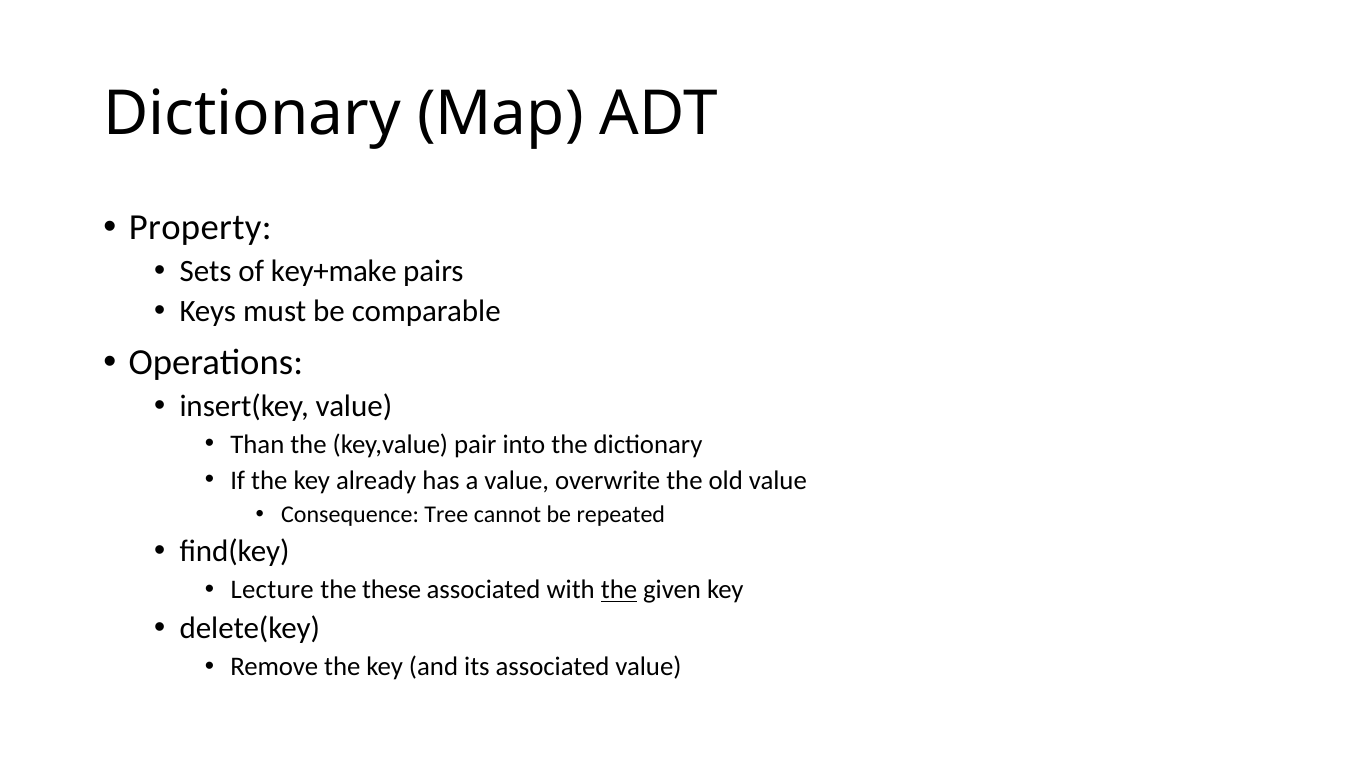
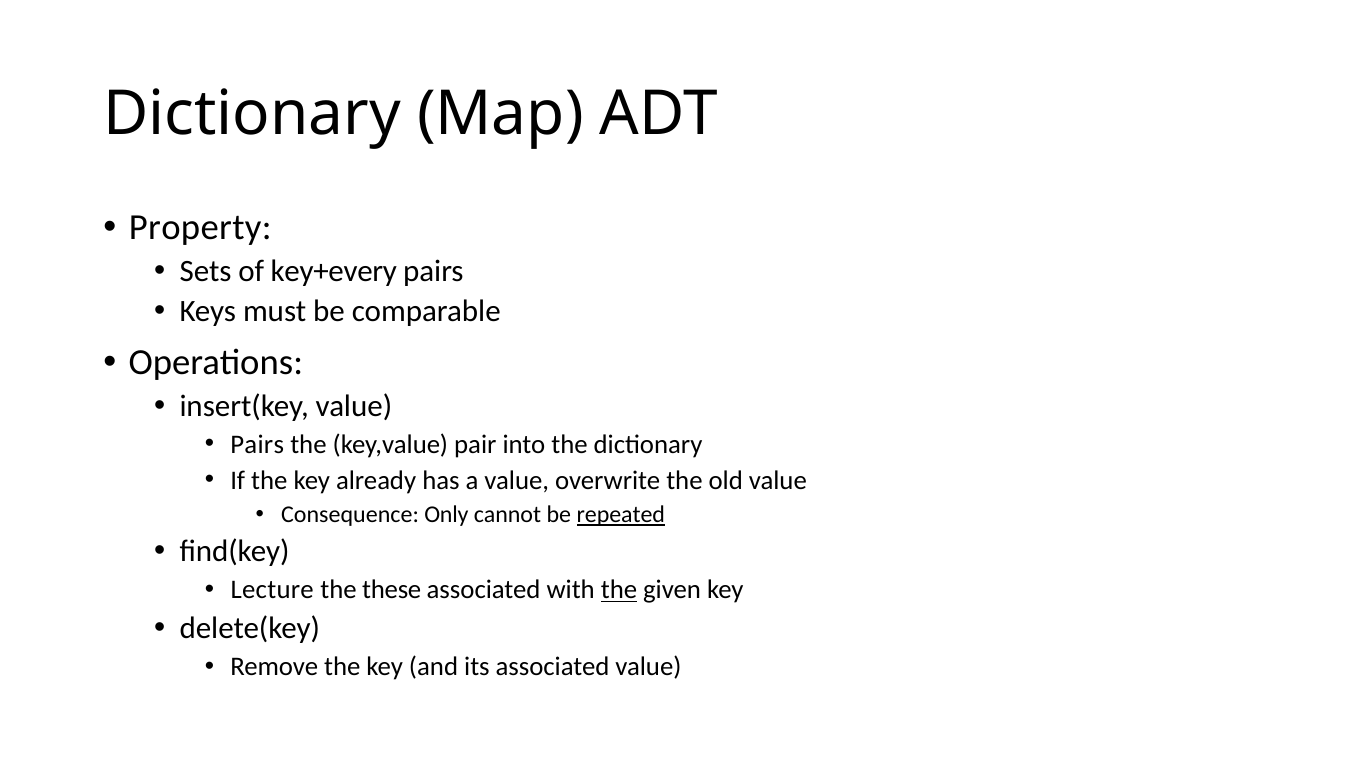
key+make: key+make -> key+every
Than at (257, 444): Than -> Pairs
Tree: Tree -> Only
repeated underline: none -> present
